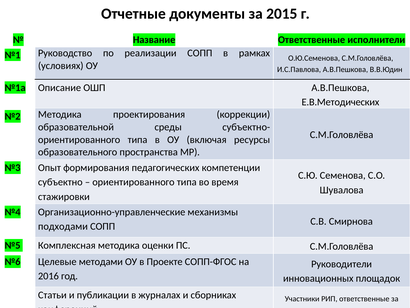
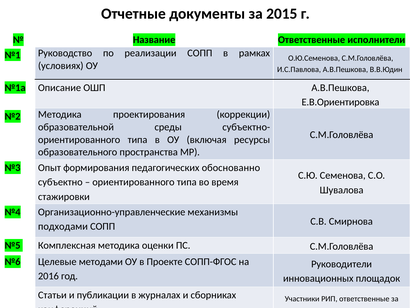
Е.В.Методических: Е.В.Методических -> Е.В.Ориентировка
компетенции: компетенции -> обоснованно
